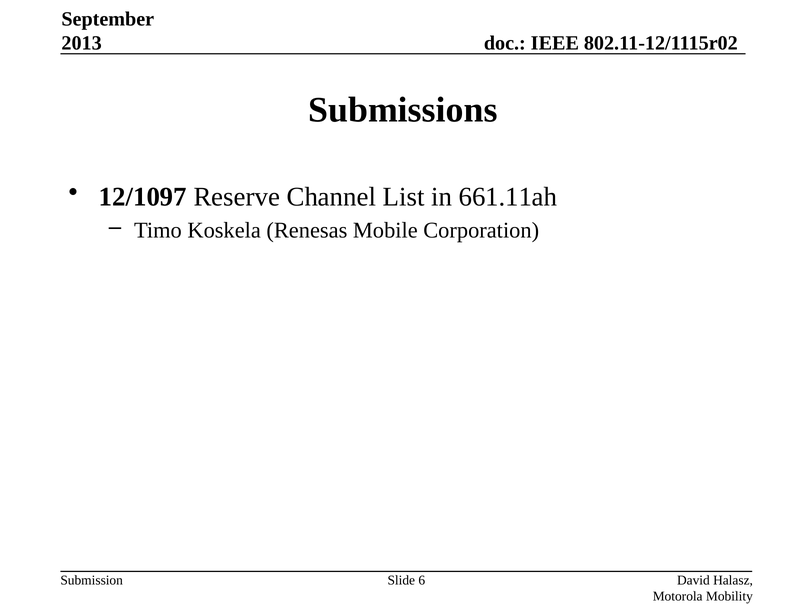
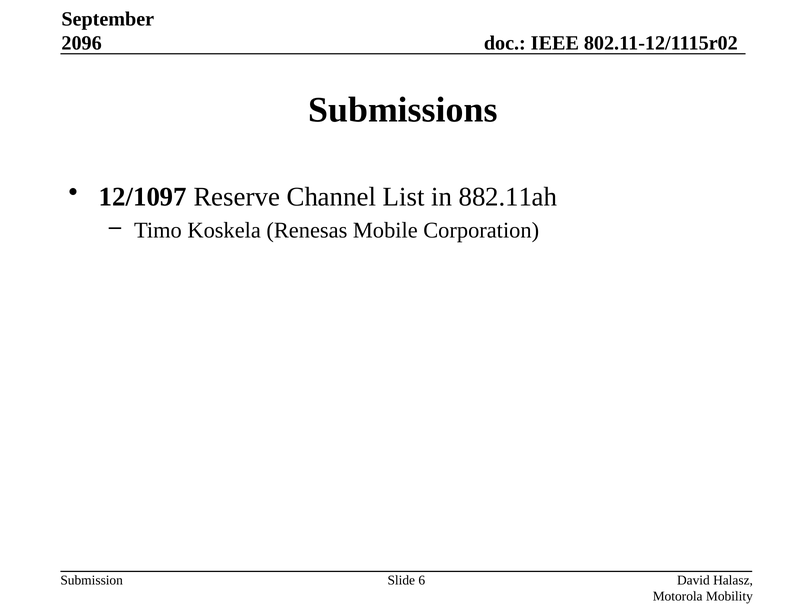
2013: 2013 -> 2096
661.11ah: 661.11ah -> 882.11ah
